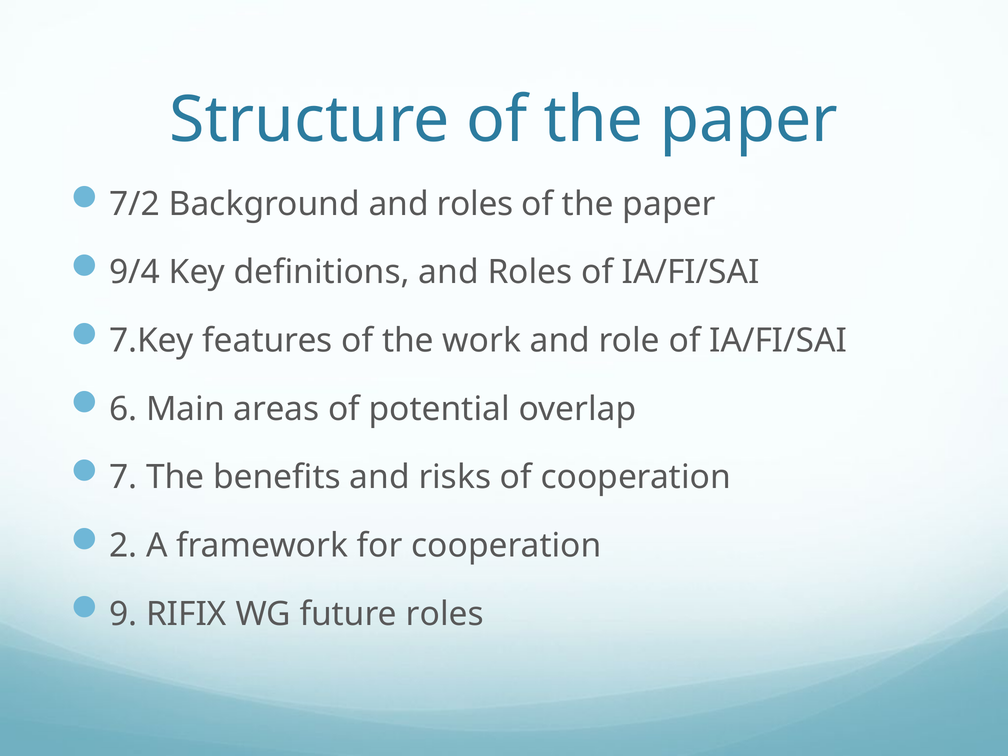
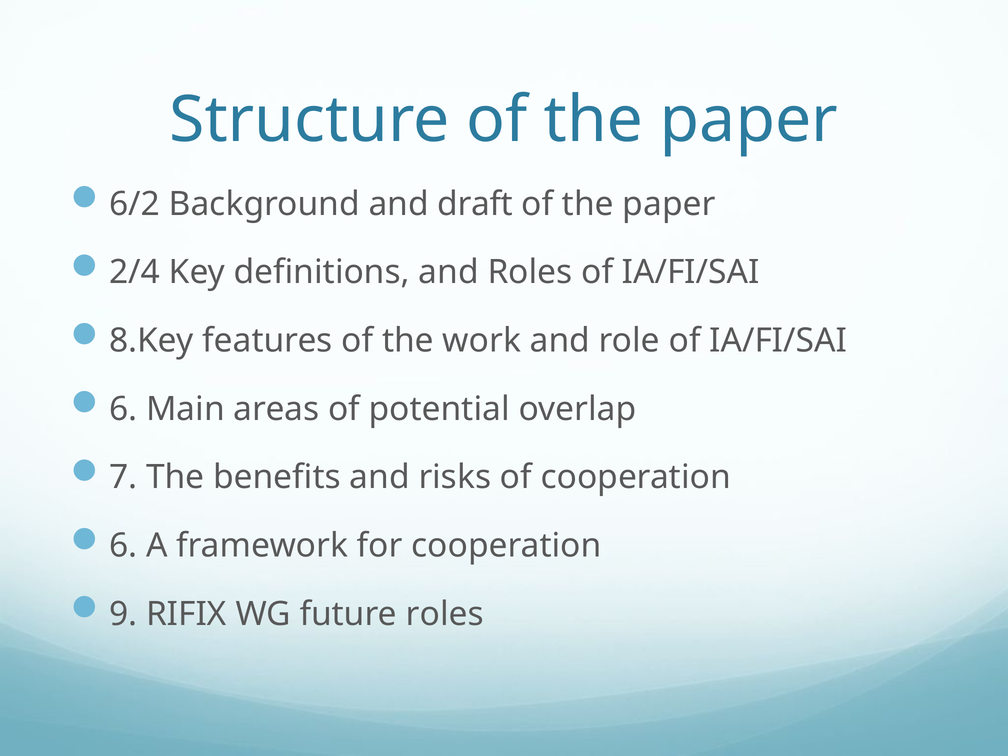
7/2: 7/2 -> 6/2
Background and roles: roles -> draft
9/4: 9/4 -> 2/4
7.Key: 7.Key -> 8.Key
2 at (123, 546): 2 -> 6
